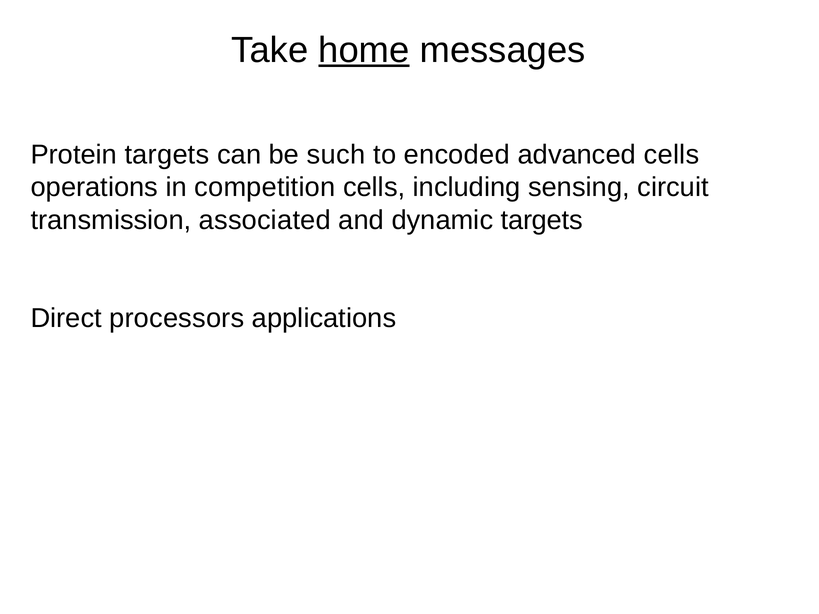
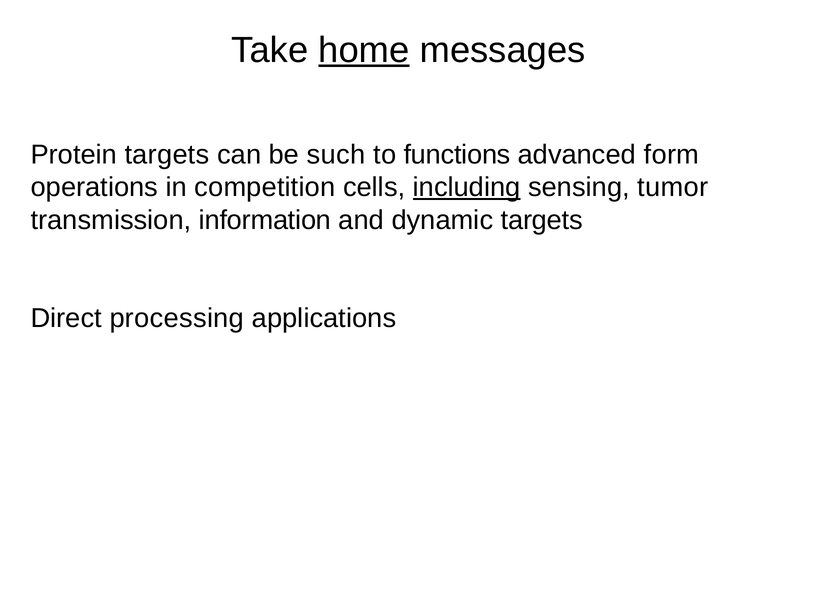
encoded: encoded -> functions
advanced cells: cells -> form
including underline: none -> present
circuit: circuit -> tumor
associated: associated -> information
processors: processors -> processing
